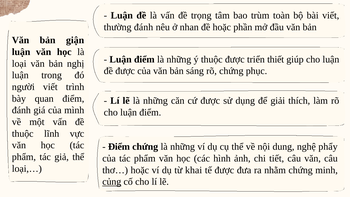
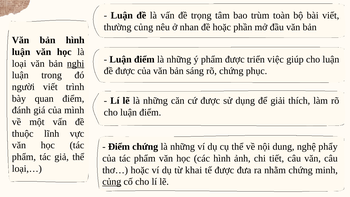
thường đánh: đánh -> củng
bản giận: giận -> hình
ý thuộc: thuộc -> phẩm
thiết: thiết -> việc
nghị underline: none -> present
